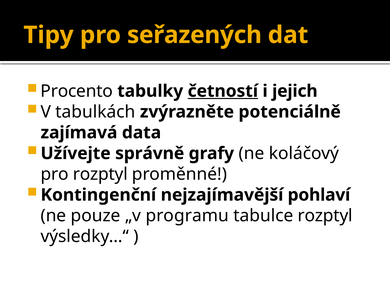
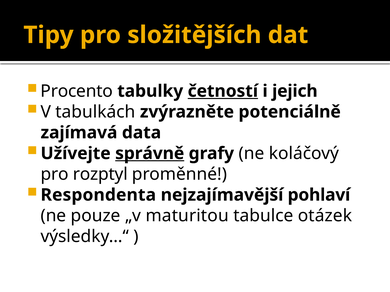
seřazených: seřazených -> složitějších
správně underline: none -> present
Kontingenční: Kontingenční -> Respondenta
programu: programu -> maturitou
tabulce rozptyl: rozptyl -> otázek
